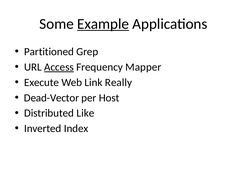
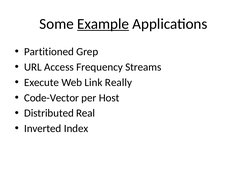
Access underline: present -> none
Mapper: Mapper -> Streams
Dead-Vector: Dead-Vector -> Code-Vector
Like: Like -> Real
